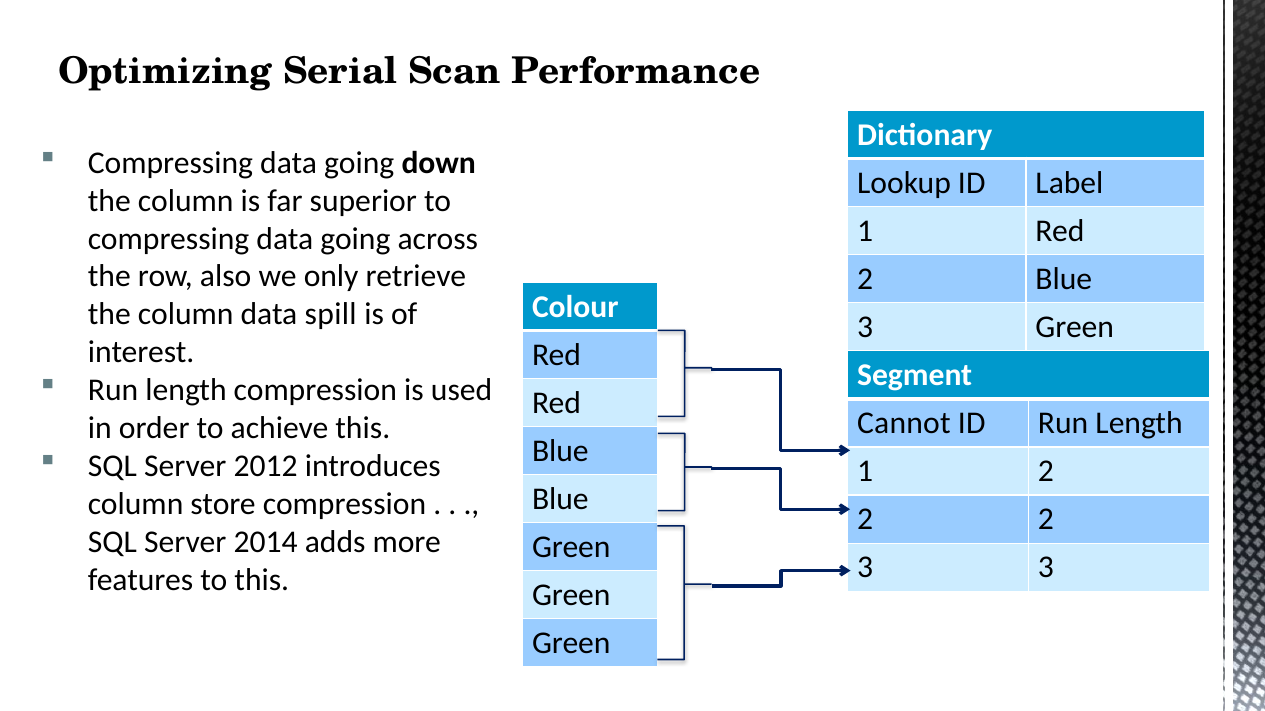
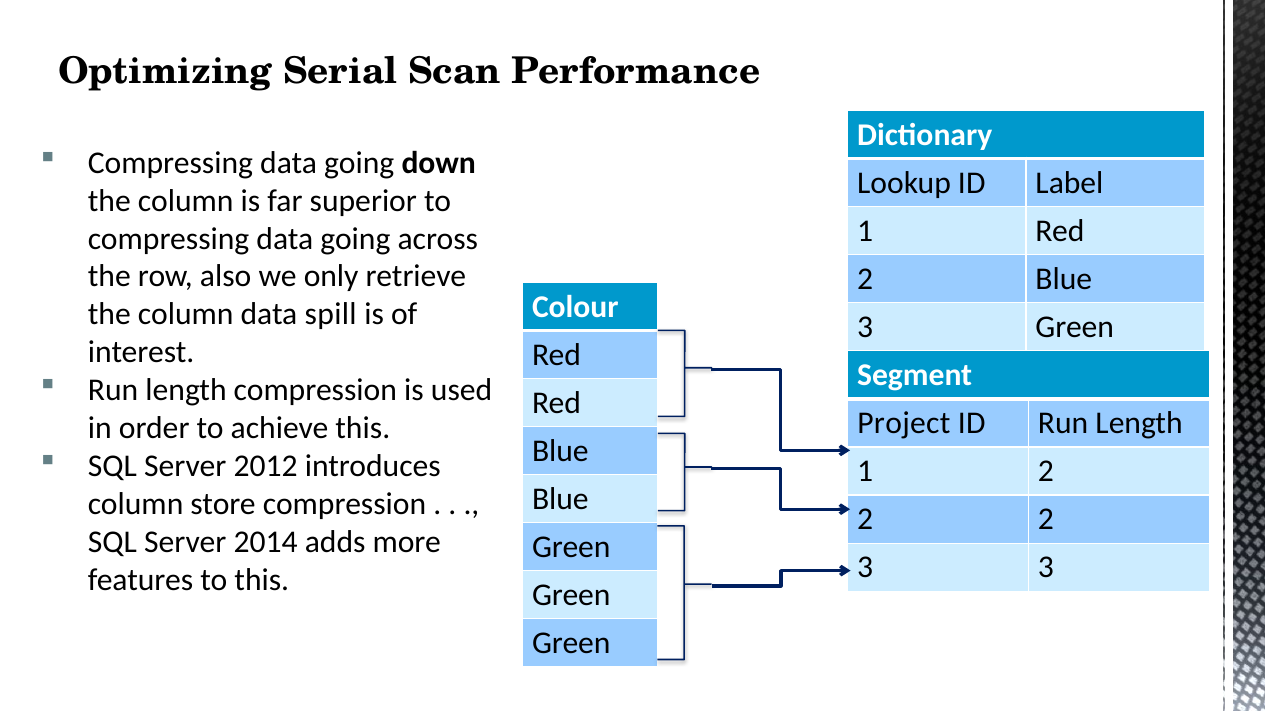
Cannot: Cannot -> Project
